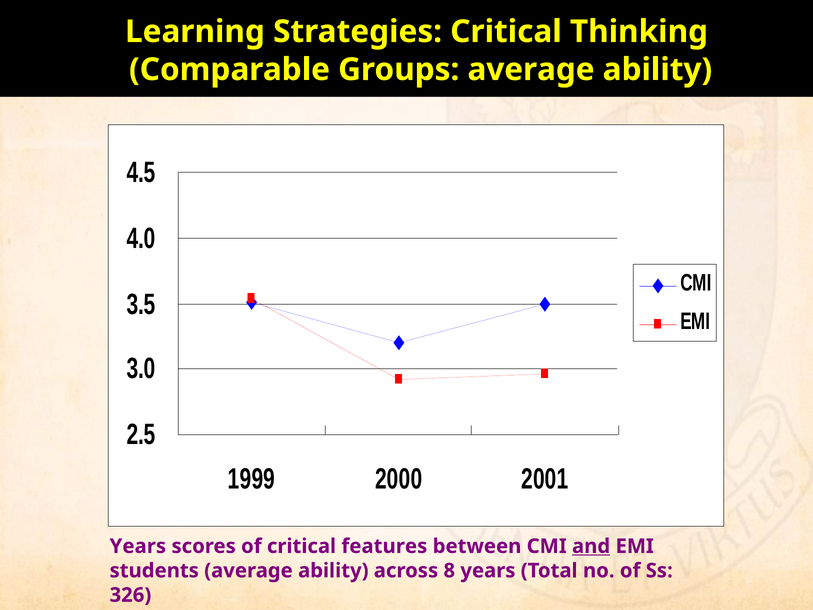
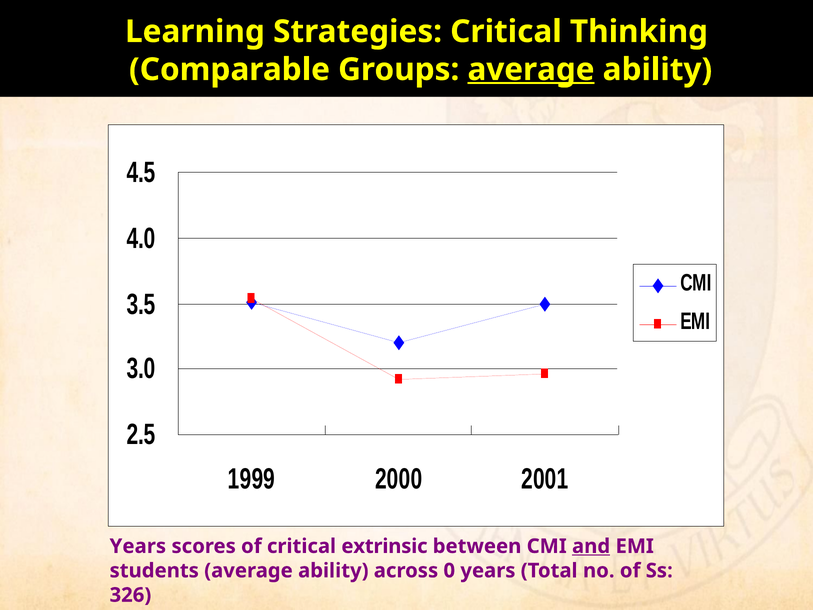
average at (531, 70) underline: none -> present
features: features -> extrinsic
8: 8 -> 0
